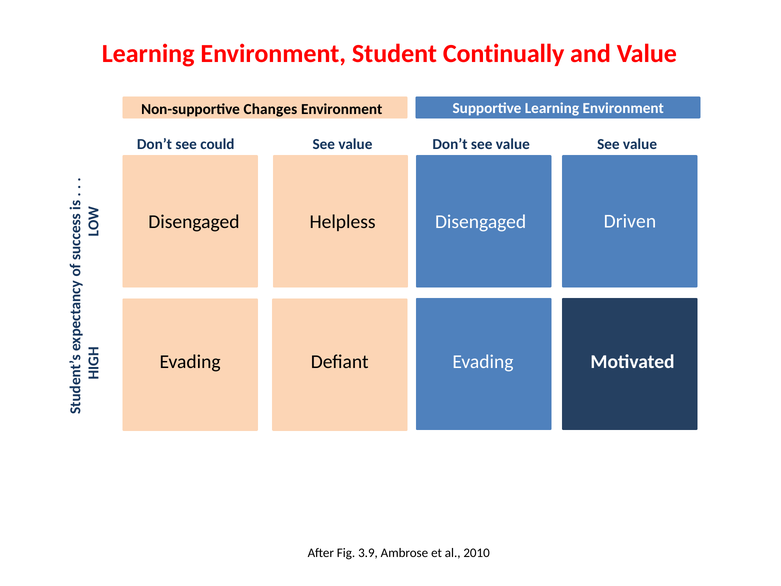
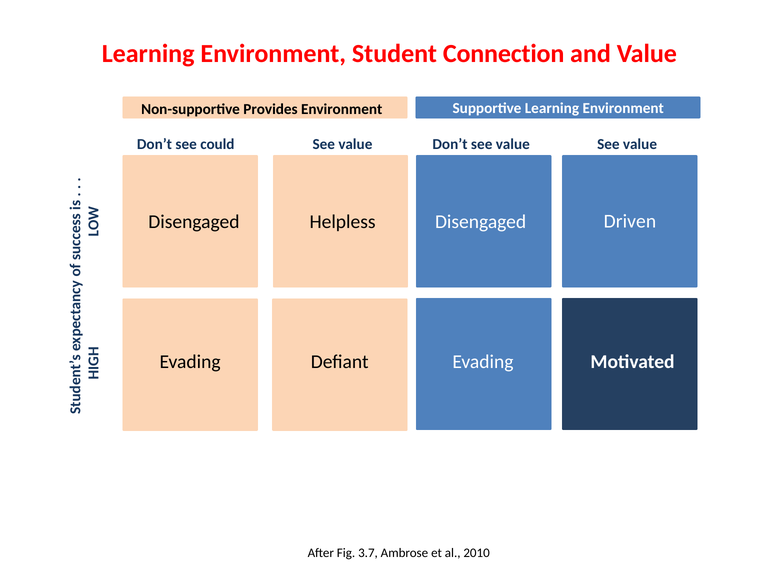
Continually: Continually -> Connection
Changes: Changes -> Provides
3.9: 3.9 -> 3.7
